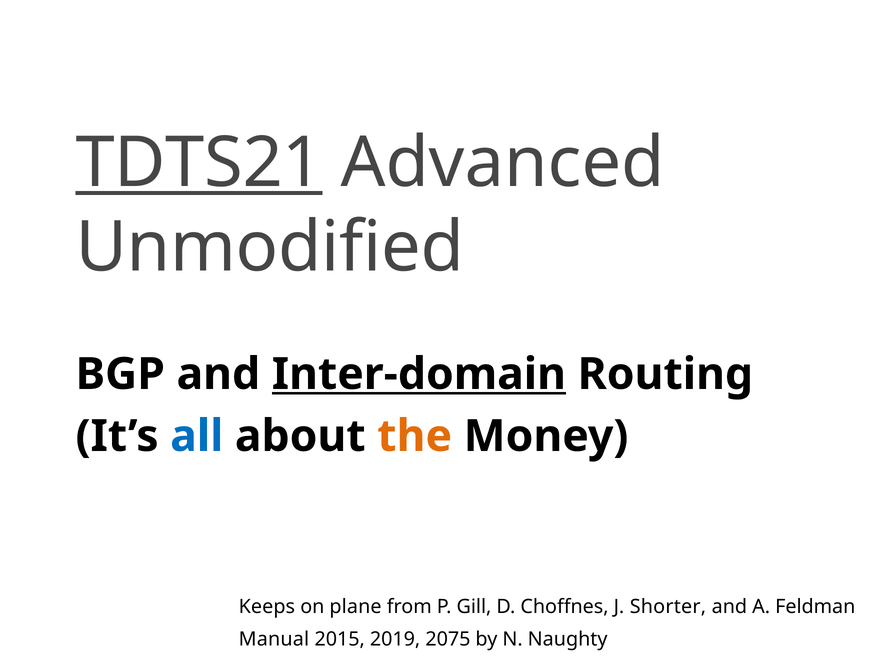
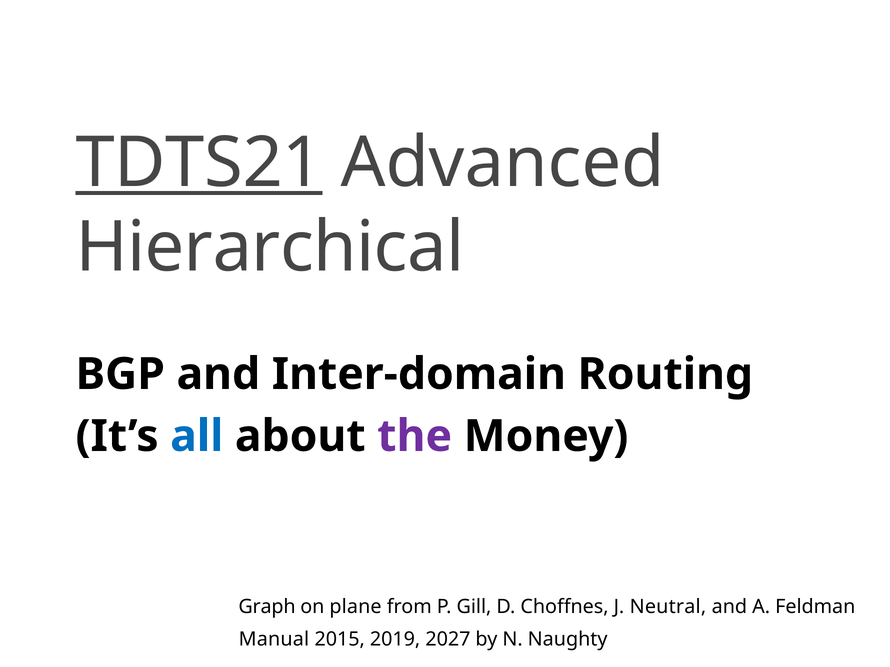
Unmodified: Unmodified -> Hierarchical
Inter-domain underline: present -> none
the colour: orange -> purple
Keeps: Keeps -> Graph
Shorter: Shorter -> Neutral
2075: 2075 -> 2027
